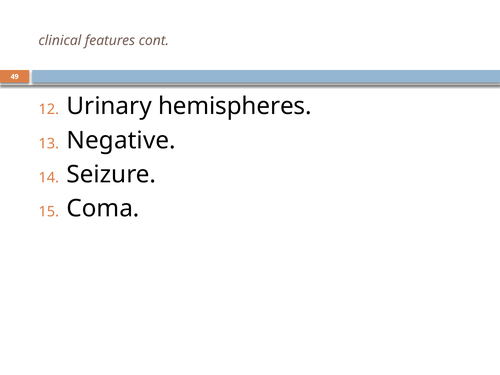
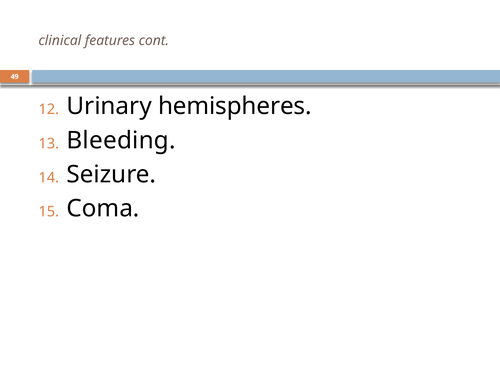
Negative: Negative -> Bleeding
